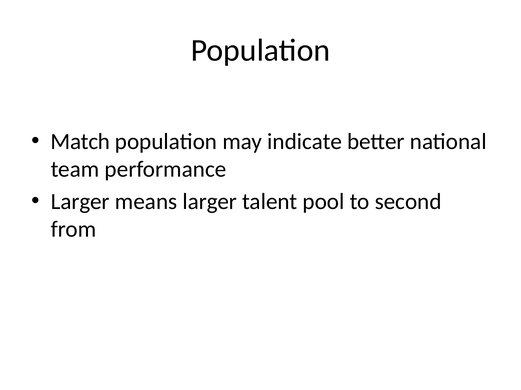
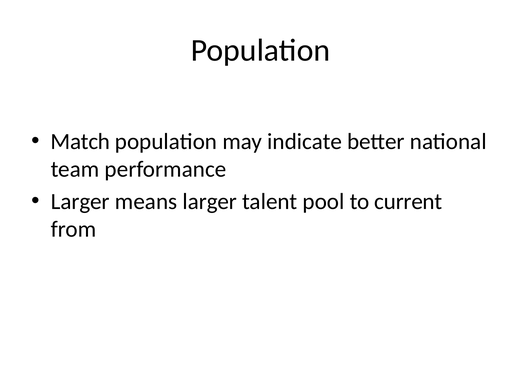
second: second -> current
